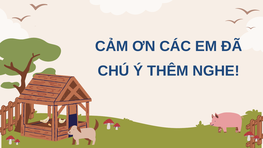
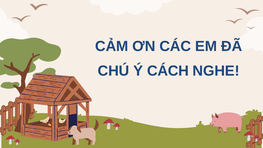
THÊM: THÊM -> CÁCH
